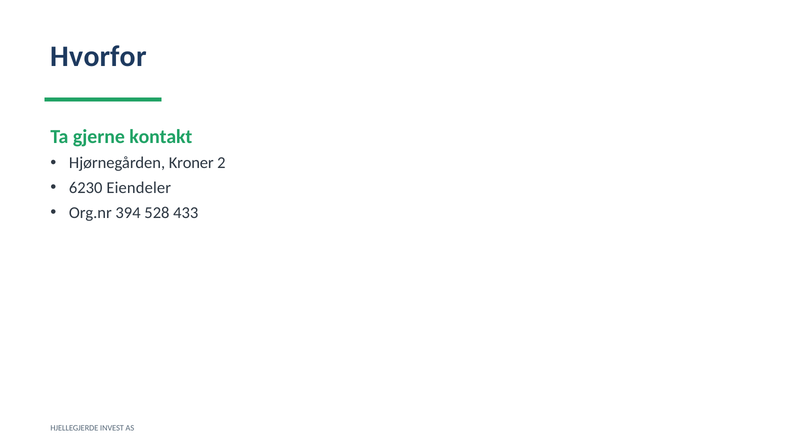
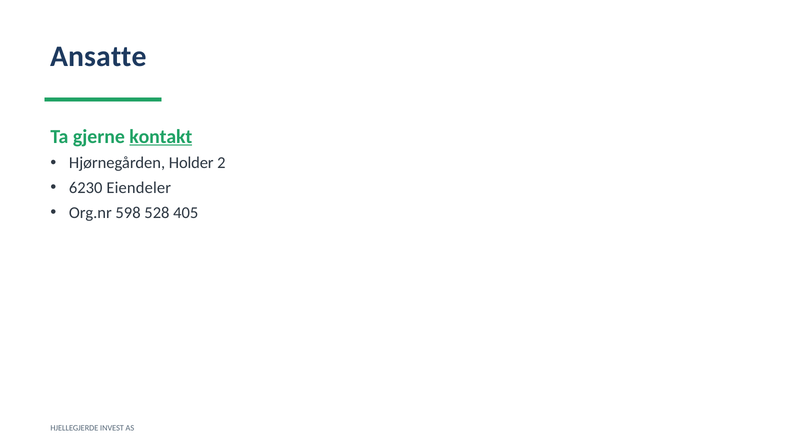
Hvorfor: Hvorfor -> Ansatte
kontakt underline: none -> present
Kroner: Kroner -> Holder
394: 394 -> 598
433: 433 -> 405
